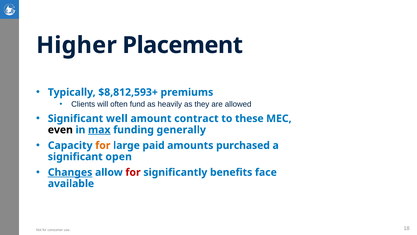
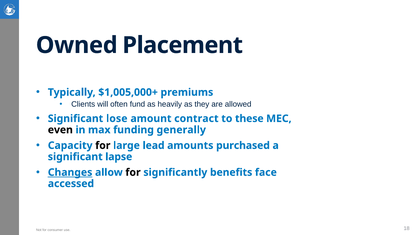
Higher: Higher -> Owned
$8,812,593+: $8,812,593+ -> $1,005,000+
well: well -> lose
max underline: present -> none
for at (103, 145) colour: orange -> black
paid: paid -> lead
open: open -> lapse
for at (133, 172) colour: red -> black
available: available -> accessed
